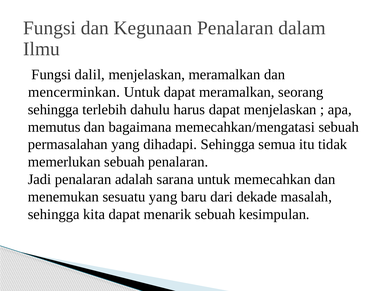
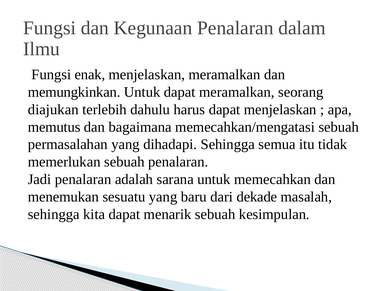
dalil: dalil -> enak
mencerminkan: mencerminkan -> memungkinkan
sehingga at (53, 109): sehingga -> diajukan
